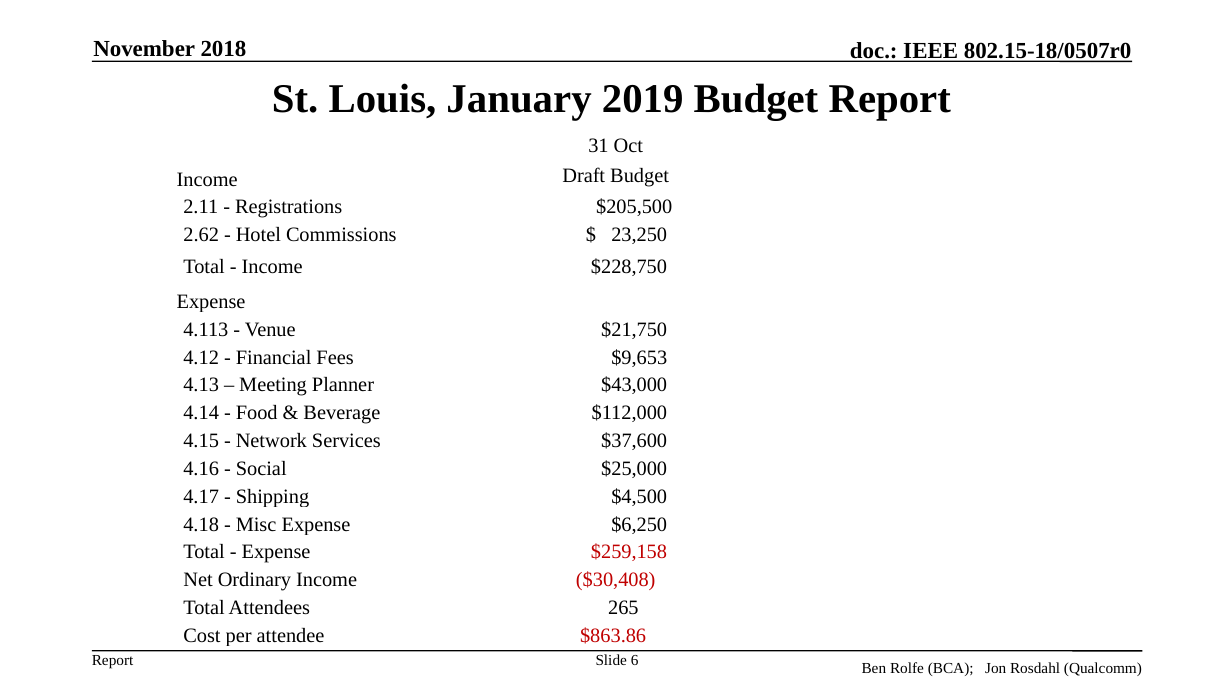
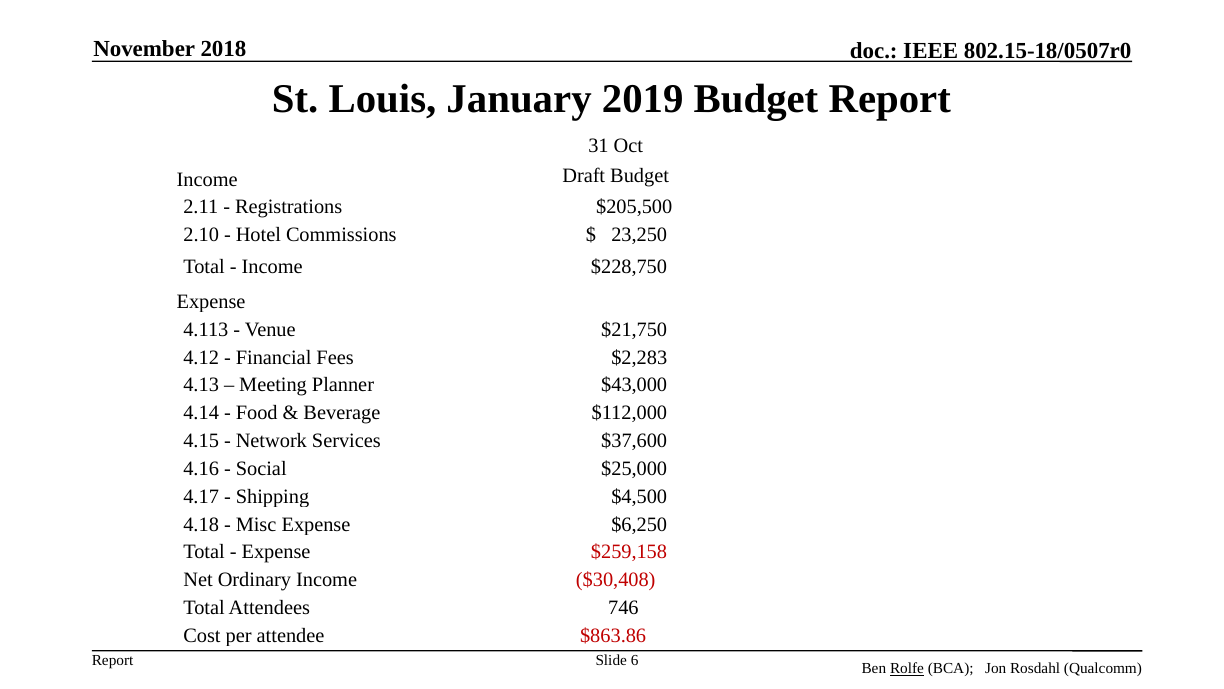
2.62: 2.62 -> 2.10
$9,653: $9,653 -> $2,283
265: 265 -> 746
Rolfe underline: none -> present
